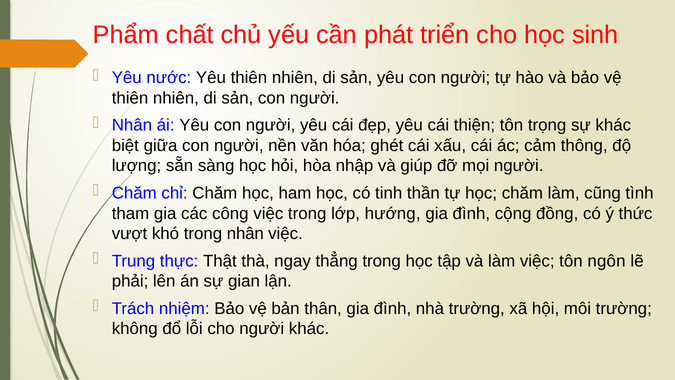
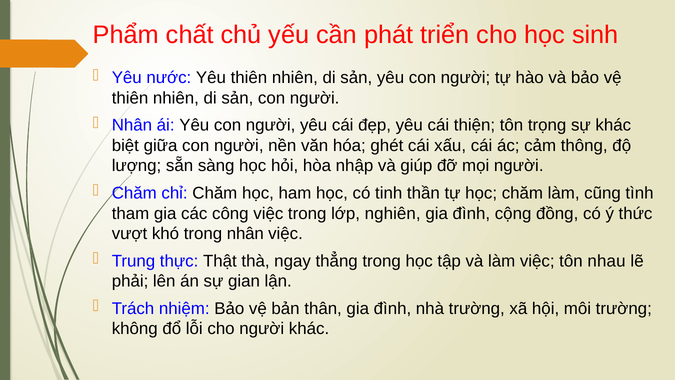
hướng: hướng -> nghiên
ngôn: ngôn -> nhau
